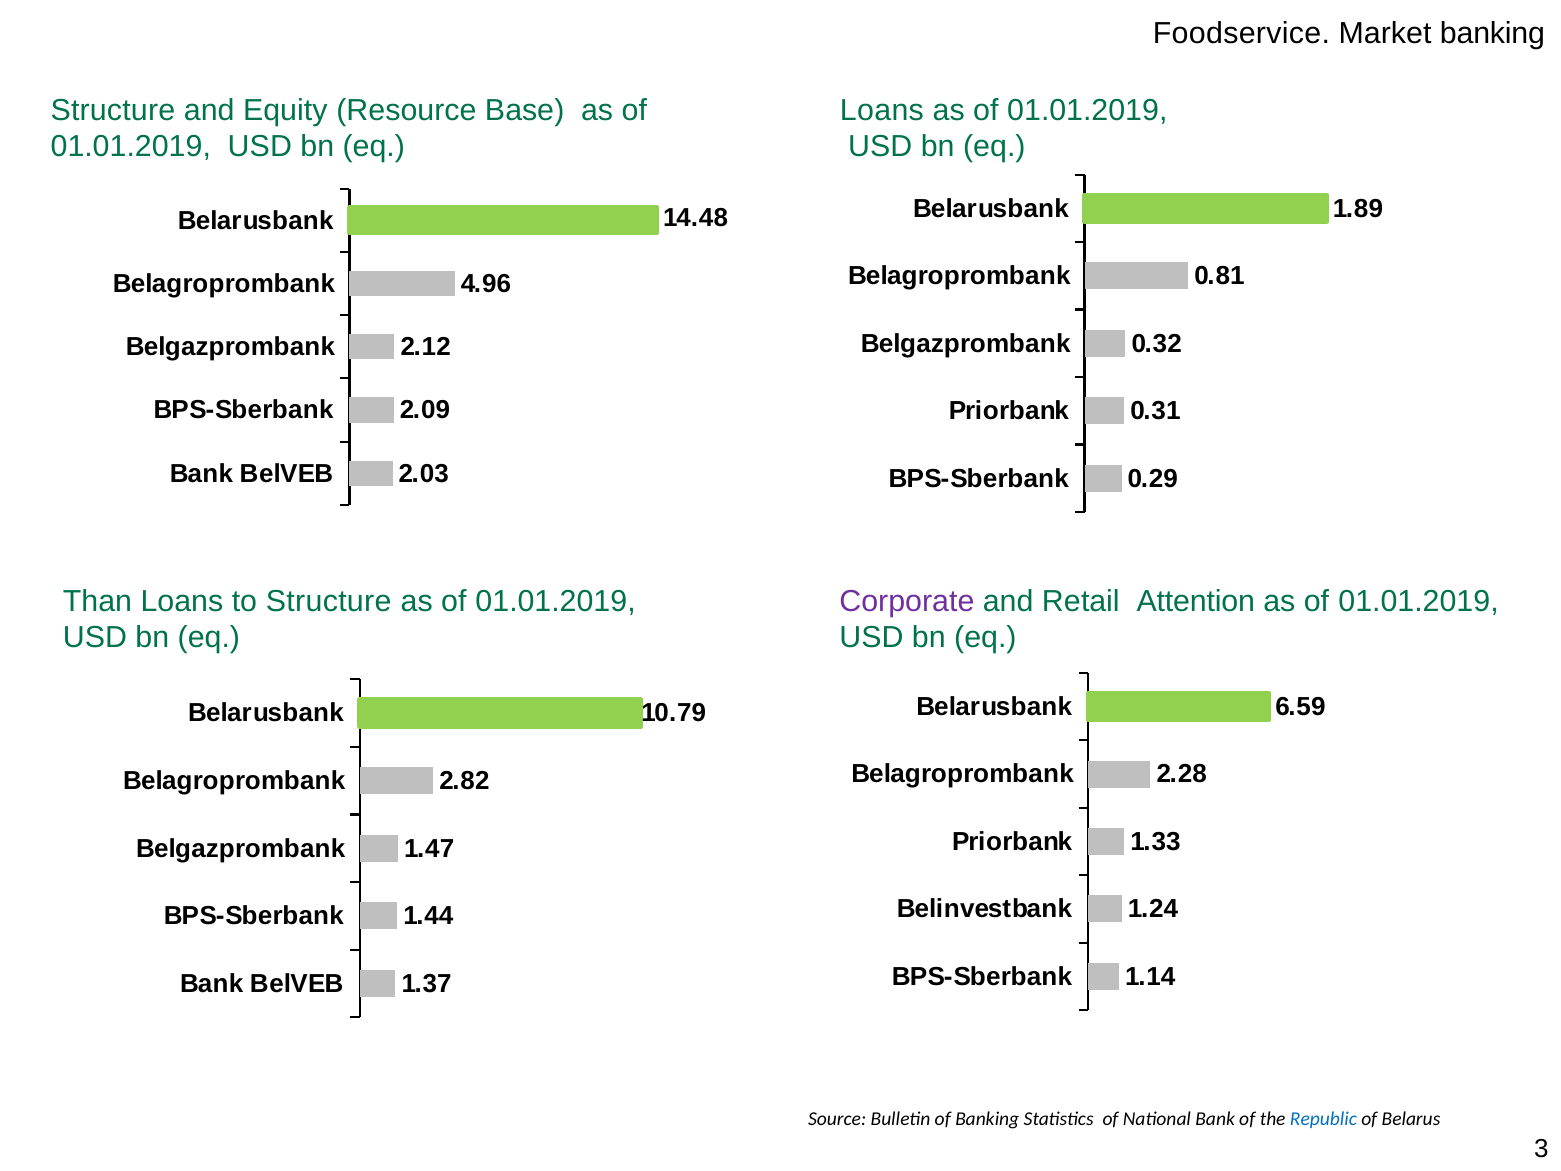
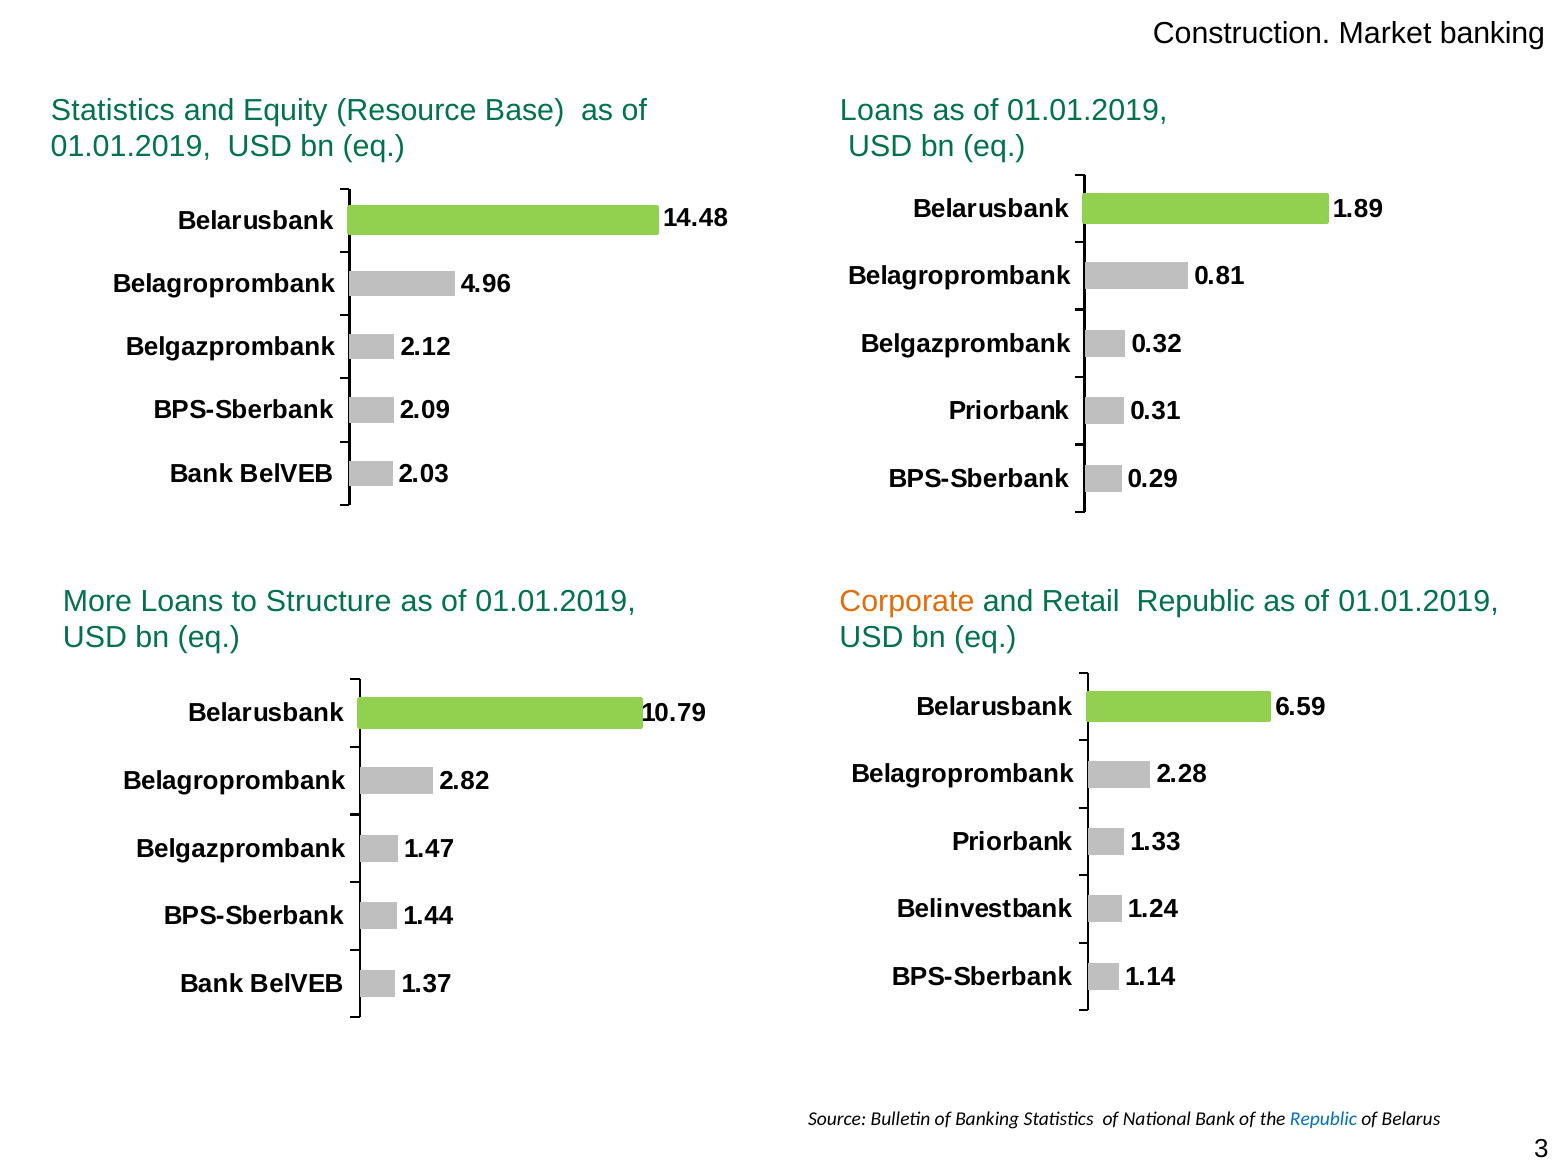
Foodservice: Foodservice -> Construction
Structure at (113, 110): Structure -> Statistics
Than: Than -> More
Corporate colour: purple -> orange
Retail Attention: Attention -> Republic
